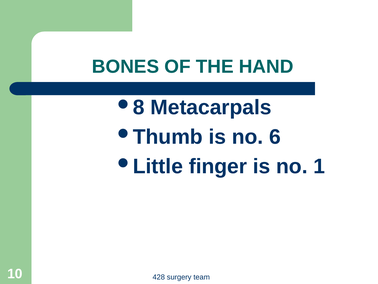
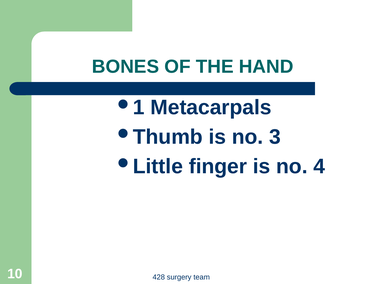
8: 8 -> 1
6: 6 -> 3
1: 1 -> 4
